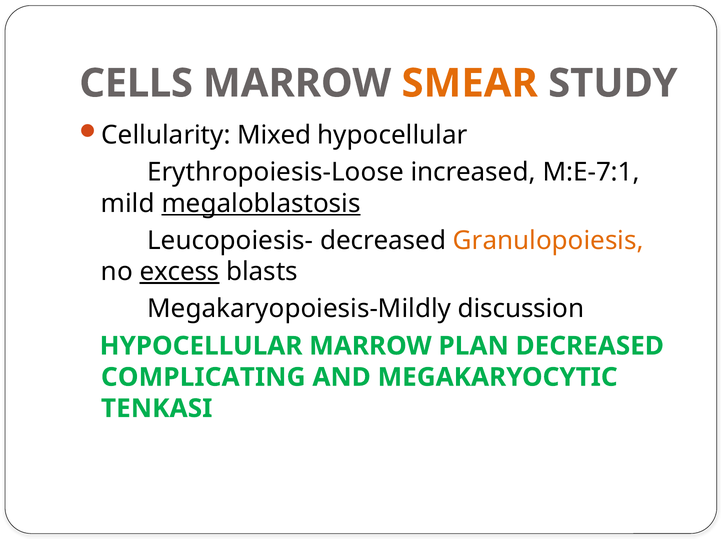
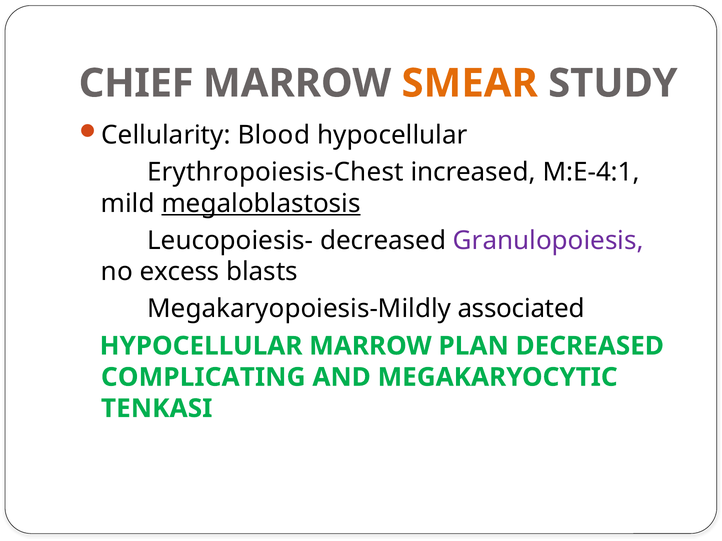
CELLS: CELLS -> CHIEF
Mixed: Mixed -> Blood
Erythropoiesis-Loose: Erythropoiesis-Loose -> Erythropoiesis-Chest
M:E-7:1: M:E-7:1 -> M:E-4:1
Granulopoiesis colour: orange -> purple
excess underline: present -> none
discussion: discussion -> associated
